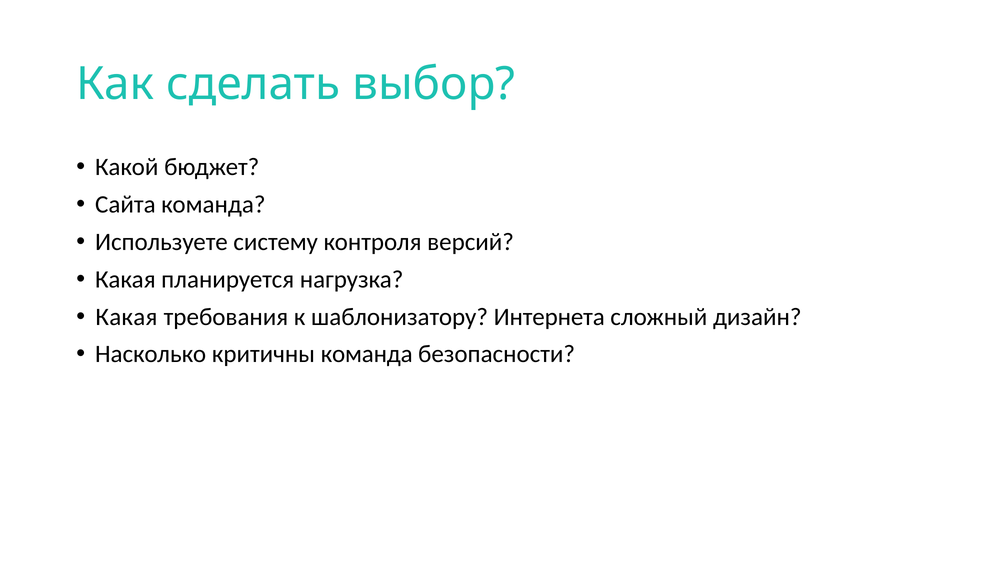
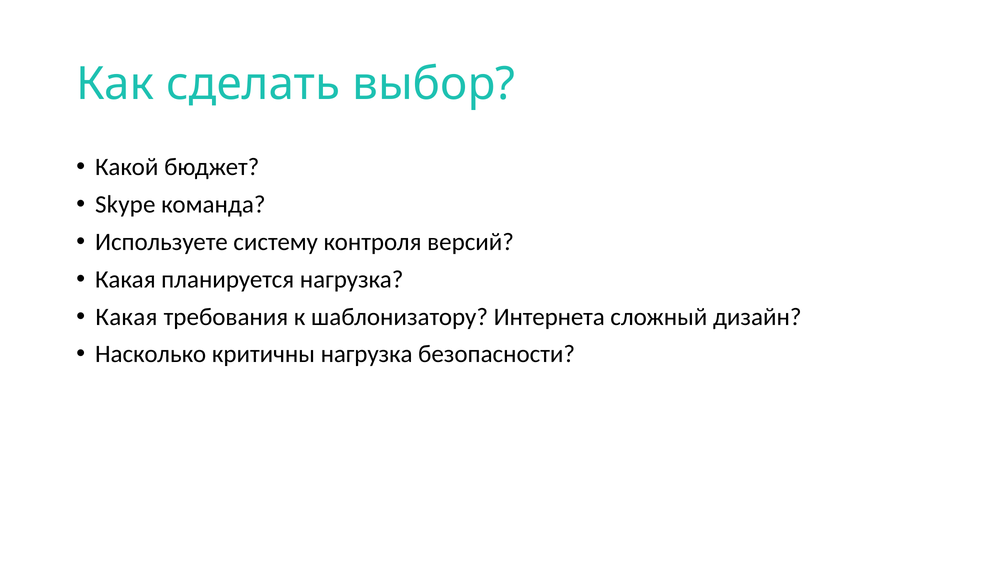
Сайта: Сайта -> Skype
критичны команда: команда -> нагрузка
